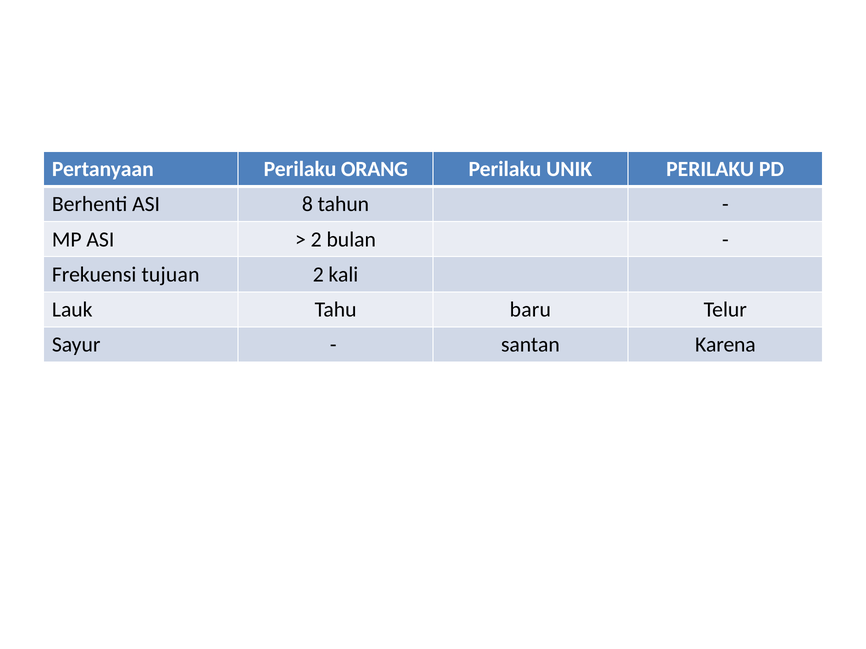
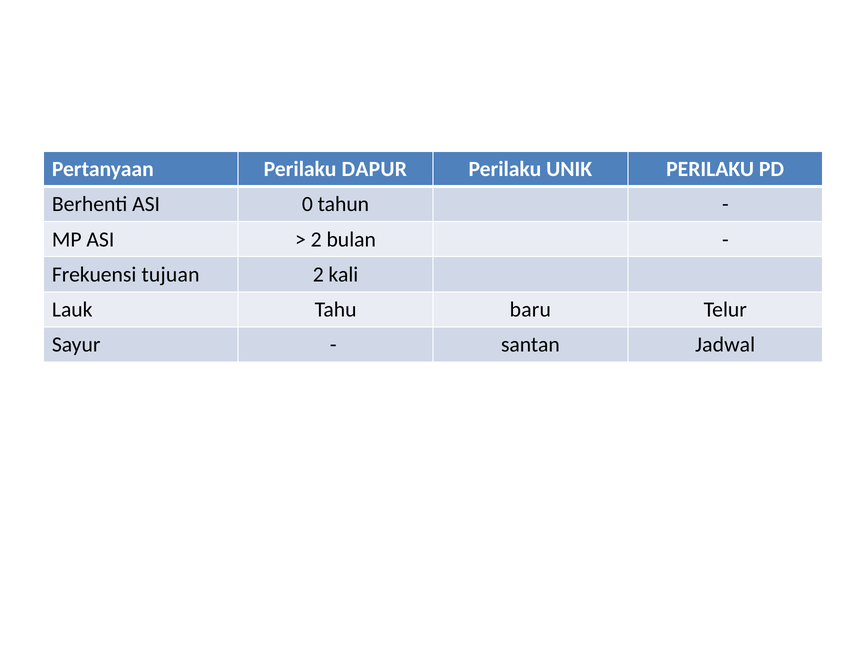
ORANG: ORANG -> DAPUR
8: 8 -> 0
Karena: Karena -> Jadwal
